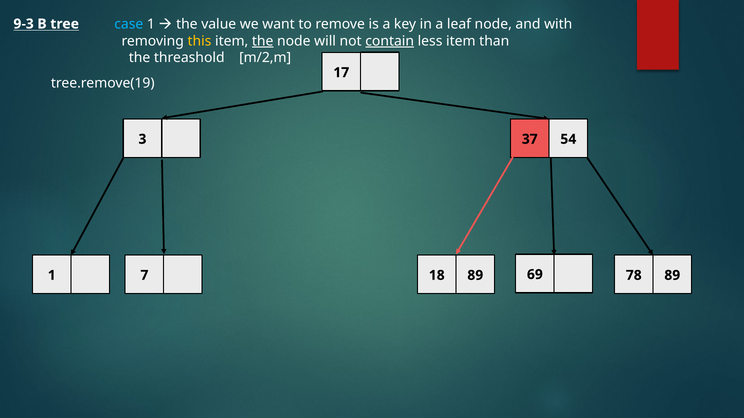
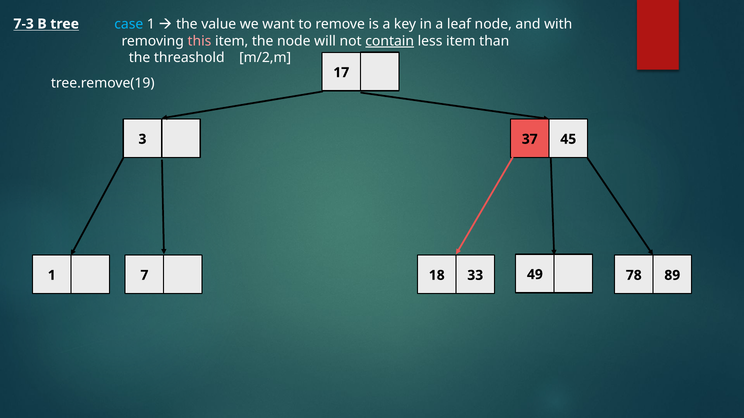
9-3: 9-3 -> 7-3
this colour: yellow -> pink
the at (263, 41) underline: present -> none
54: 54 -> 45
18 89: 89 -> 33
69: 69 -> 49
